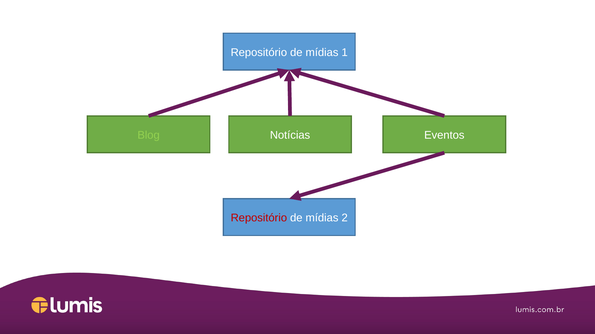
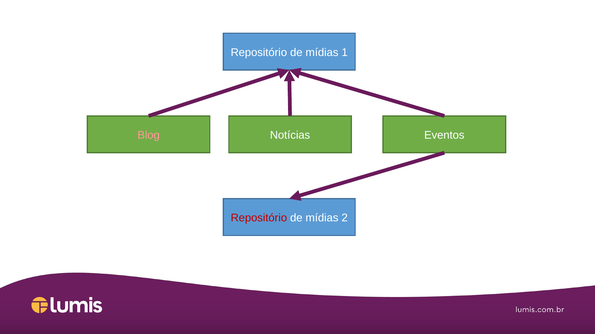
Blog colour: light green -> pink
